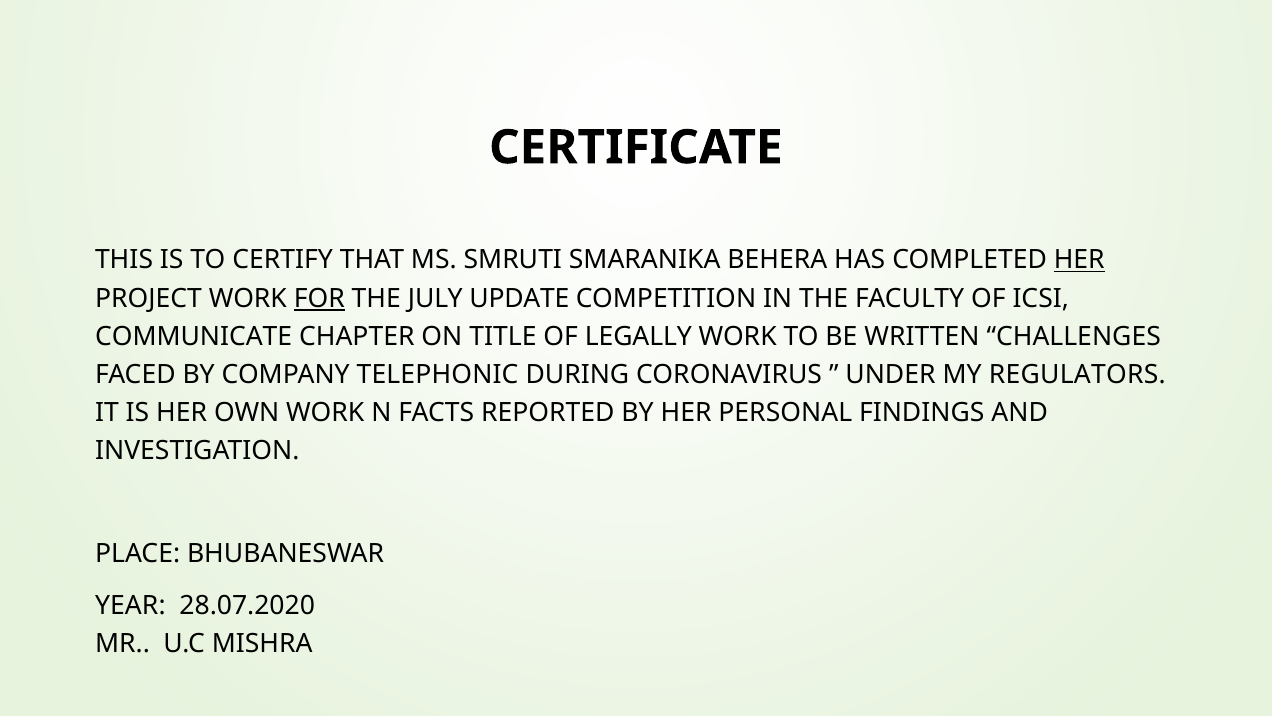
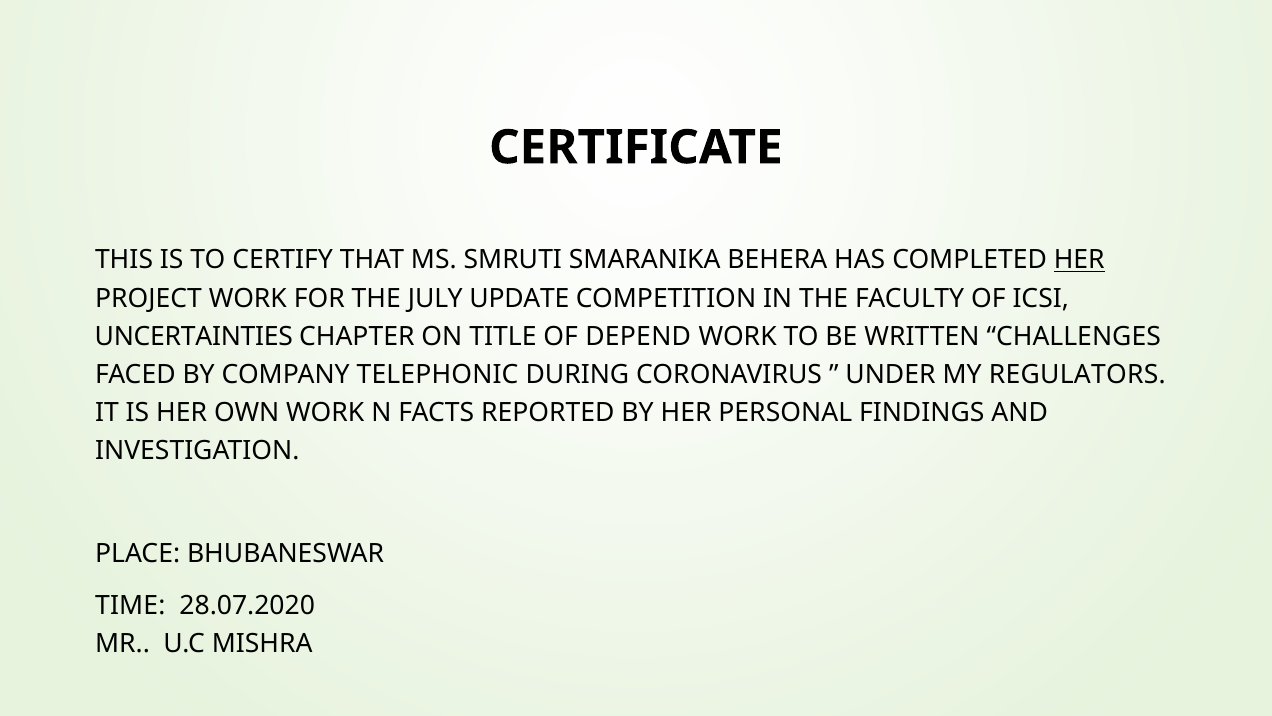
FOR underline: present -> none
COMMUNICATE: COMMUNICATE -> UNCERTAINTIES
LEGALLY: LEGALLY -> DEPEND
YEAR: YEAR -> TIME
